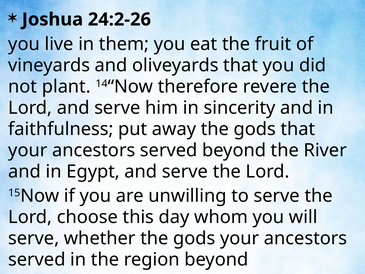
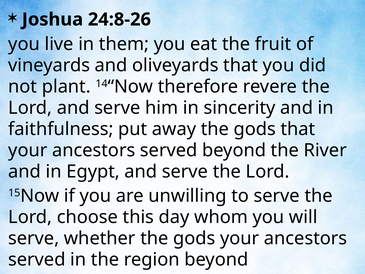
24:2-26: 24:2-26 -> 24:8-26
